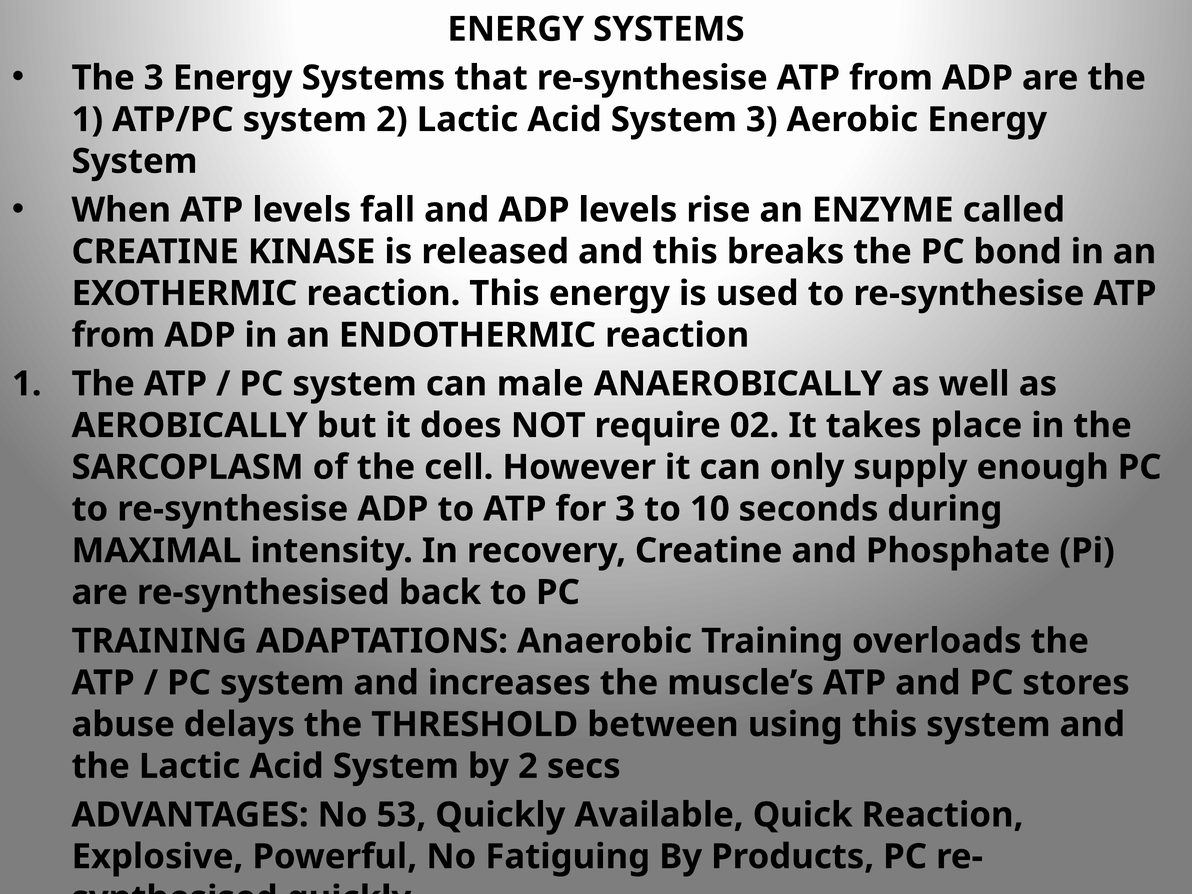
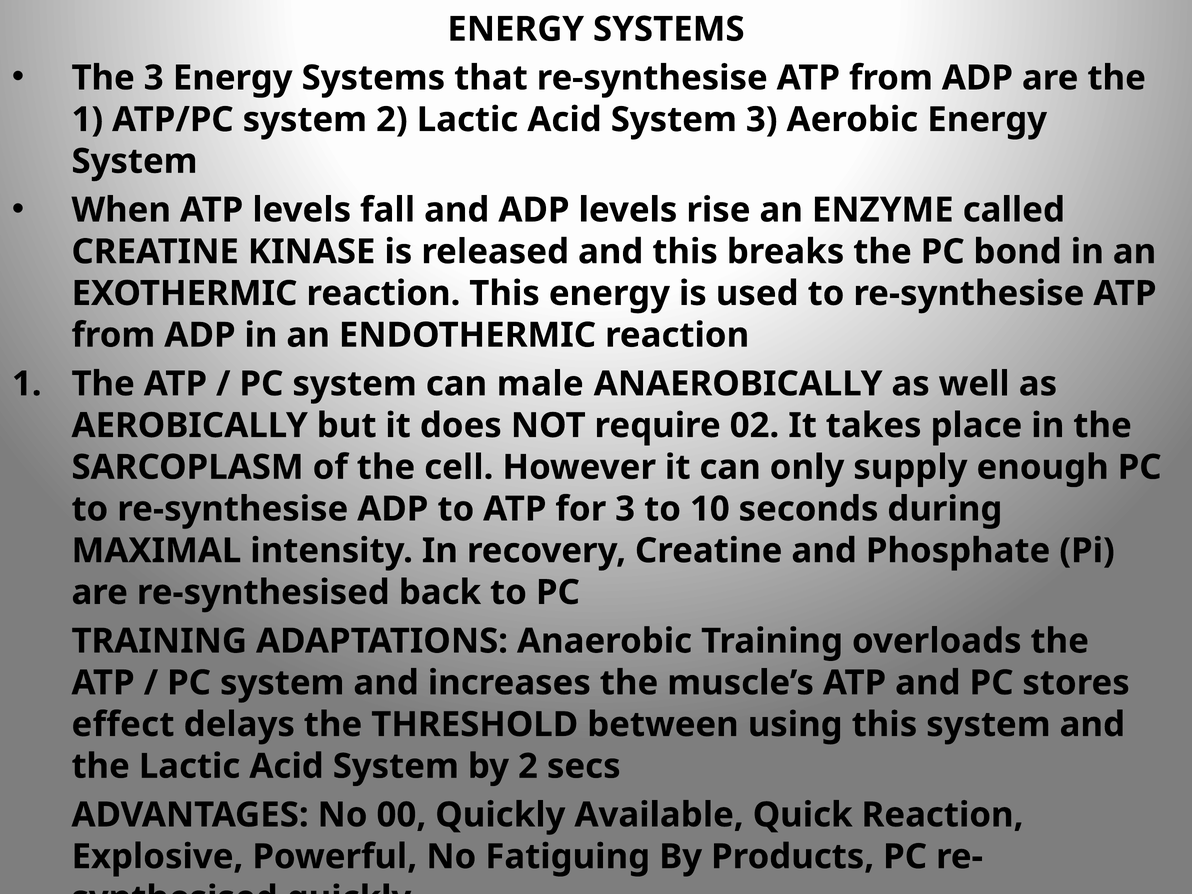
abuse: abuse -> effect
53: 53 -> 00
